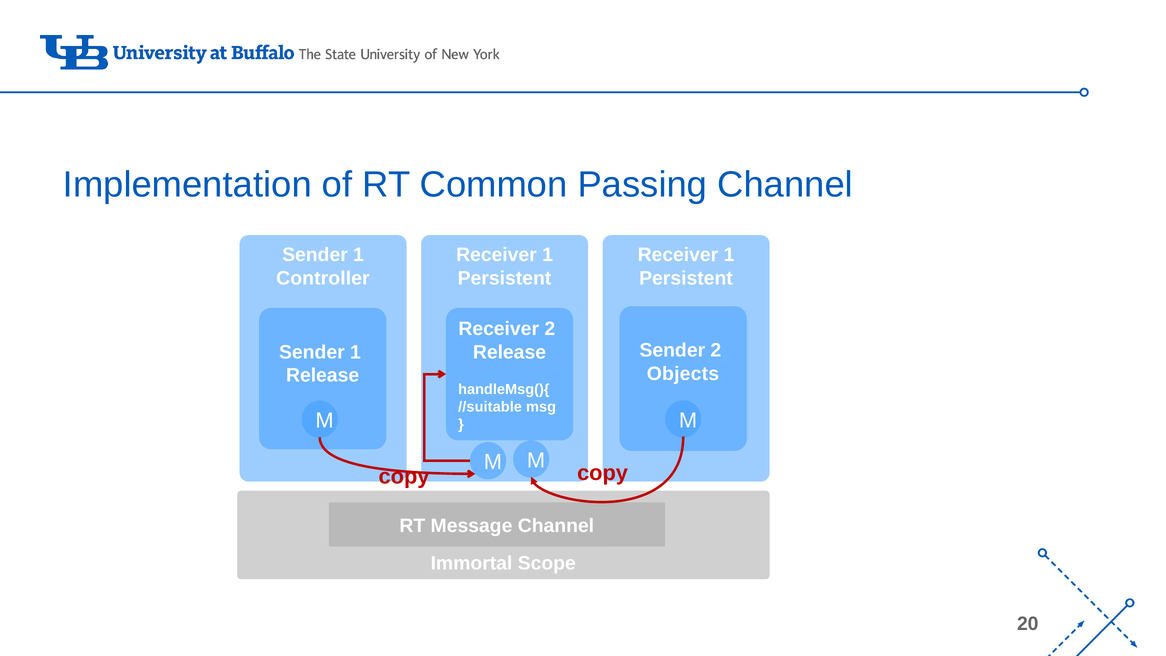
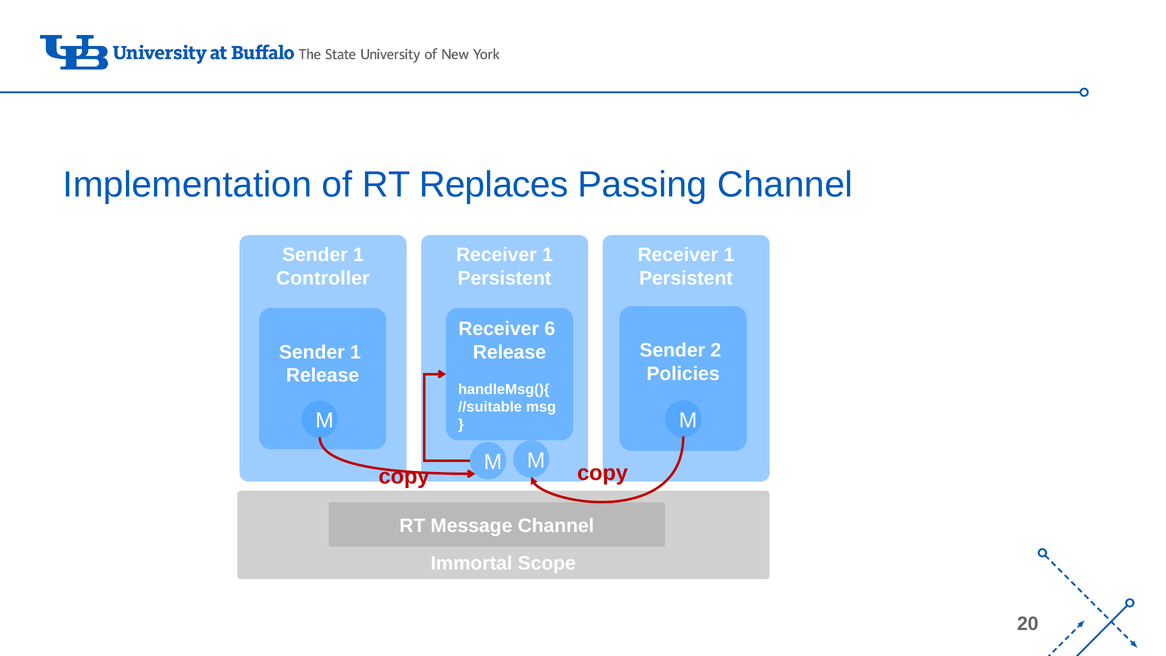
Common: Common -> Replaces
Receiver 2: 2 -> 6
Objects: Objects -> Policies
